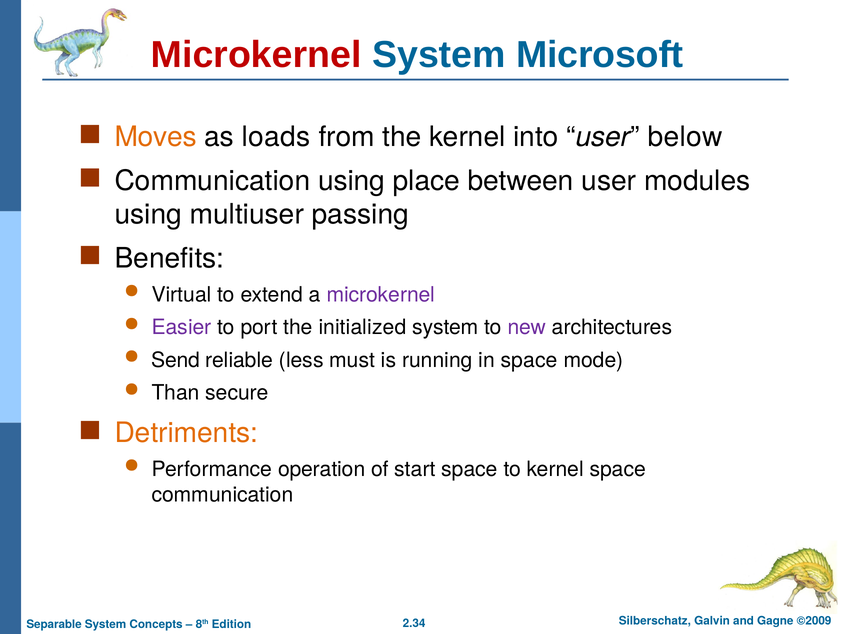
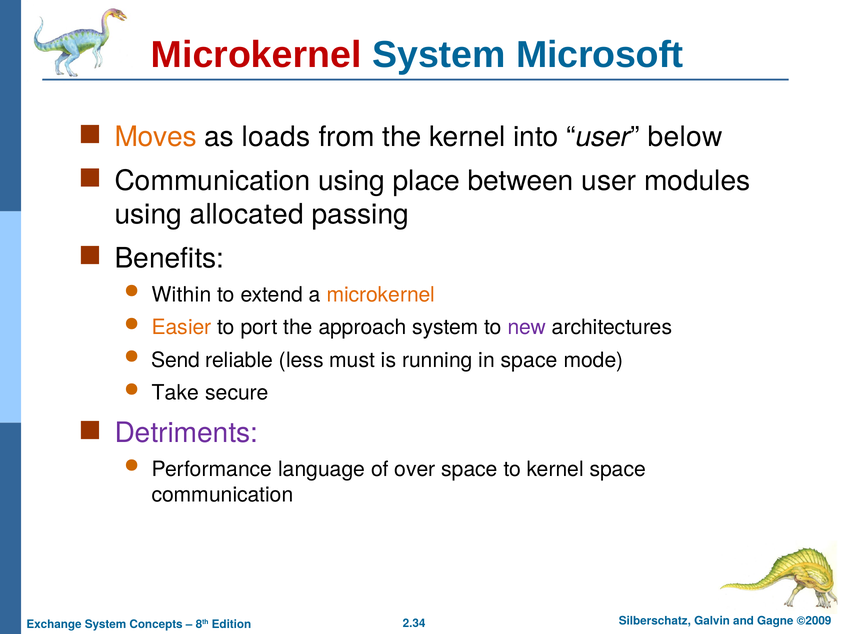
multiuser: multiuser -> allocated
Virtual: Virtual -> Within
microkernel at (381, 295) colour: purple -> orange
Easier colour: purple -> orange
initialized: initialized -> approach
Than: Than -> Take
Detriments colour: orange -> purple
operation: operation -> language
start: start -> over
Separable: Separable -> Exchange
